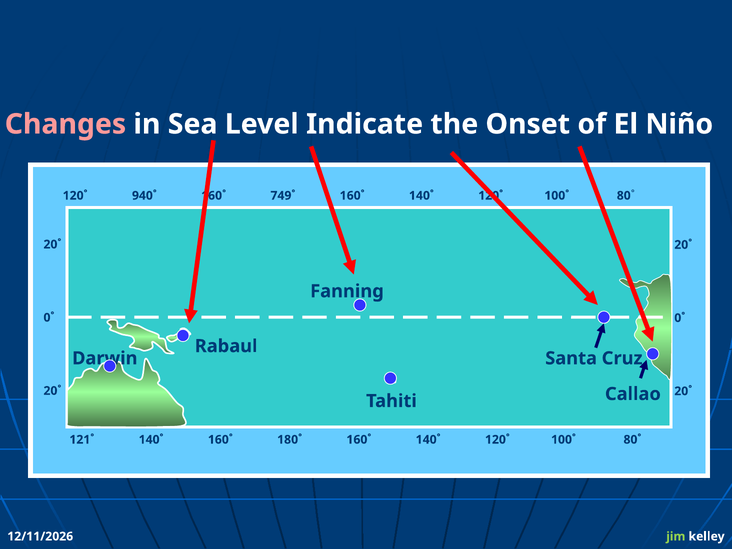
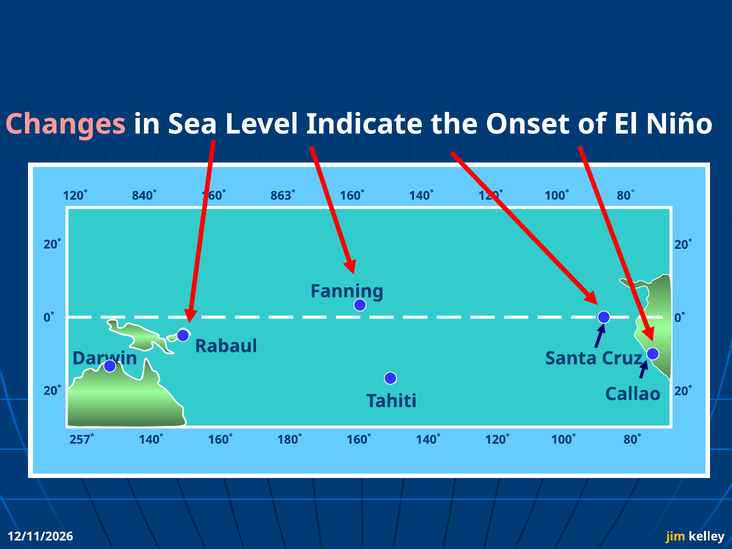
940˚: 940˚ -> 840˚
749˚: 749˚ -> 863˚
121˚: 121˚ -> 257˚
jim colour: light green -> yellow
